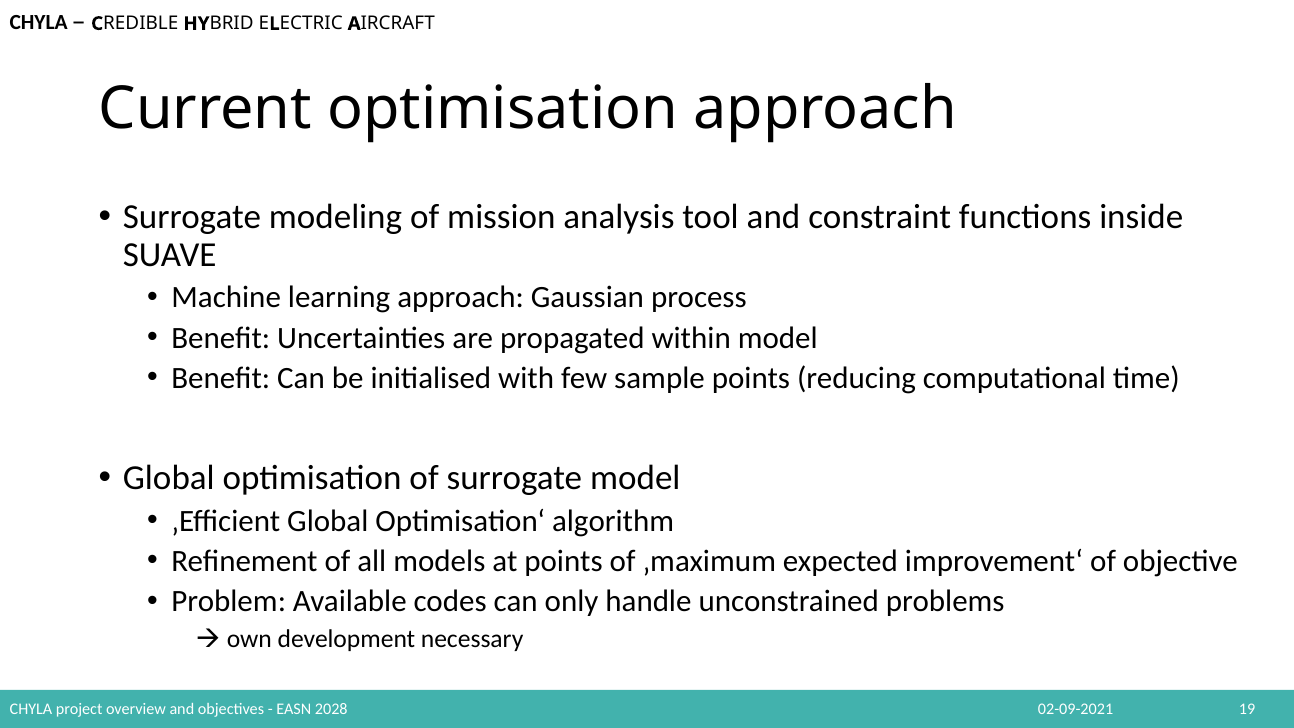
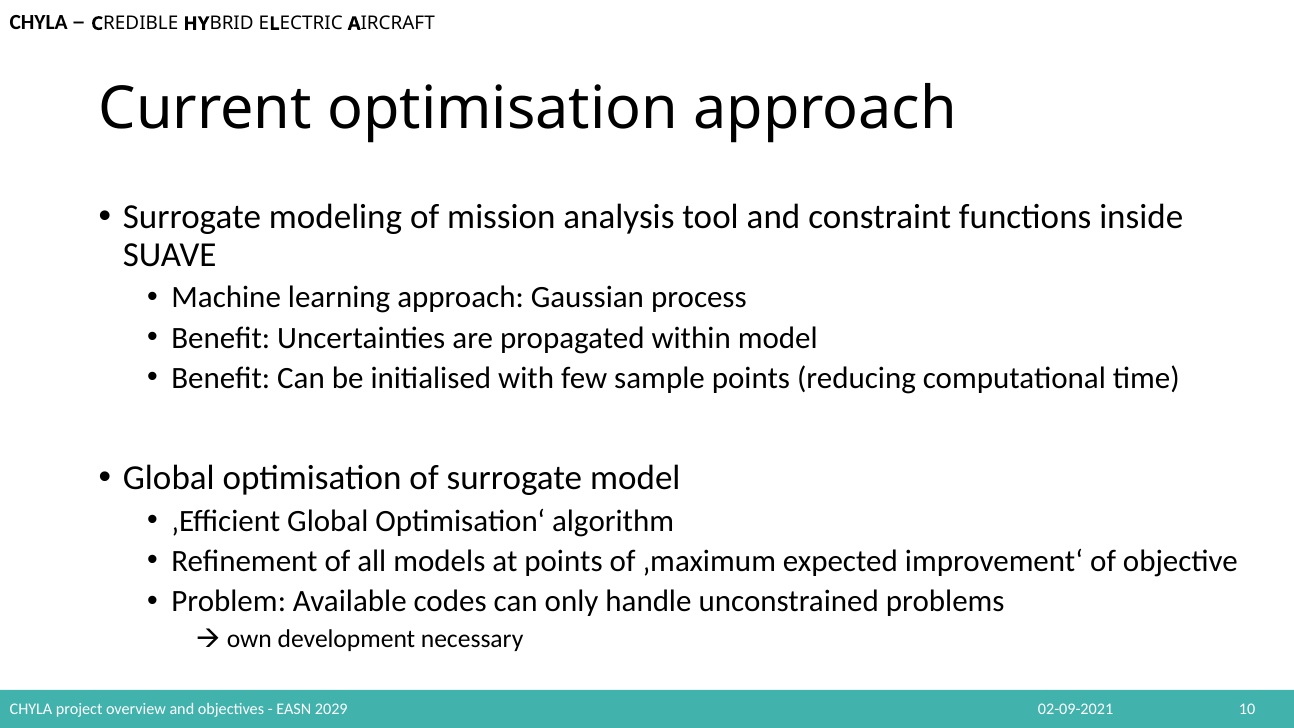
2028: 2028 -> 2029
19: 19 -> 10
